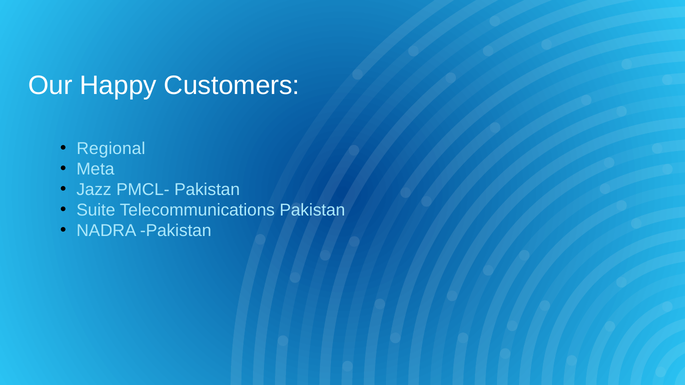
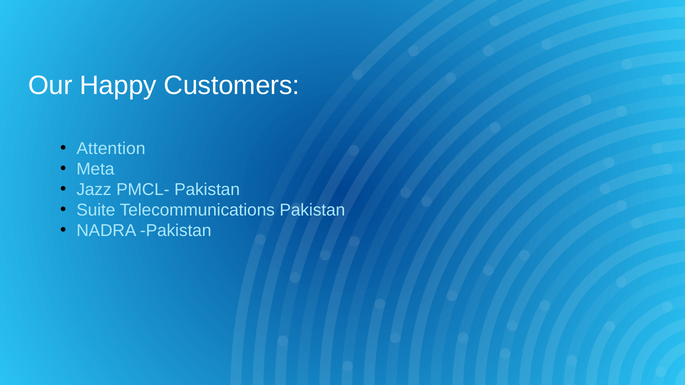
Regional: Regional -> Attention
